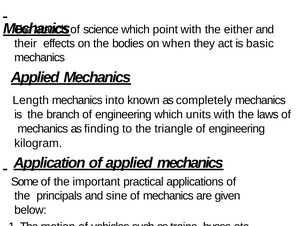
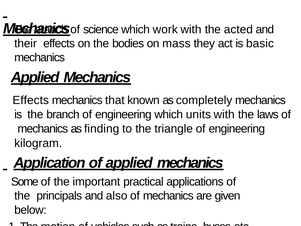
point: point -> work
either: either -> acted
when: when -> mass
Length at (31, 100): Length -> Effects
into: into -> that
sine: sine -> also
